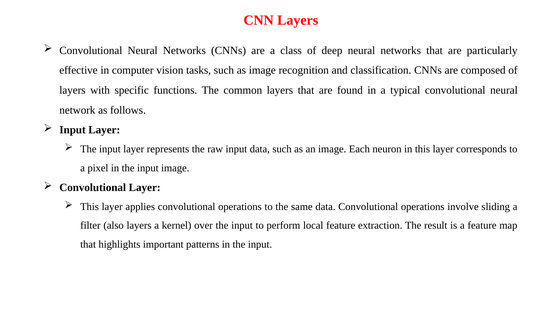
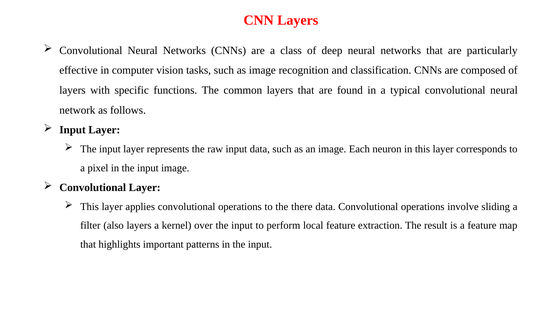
same: same -> there
